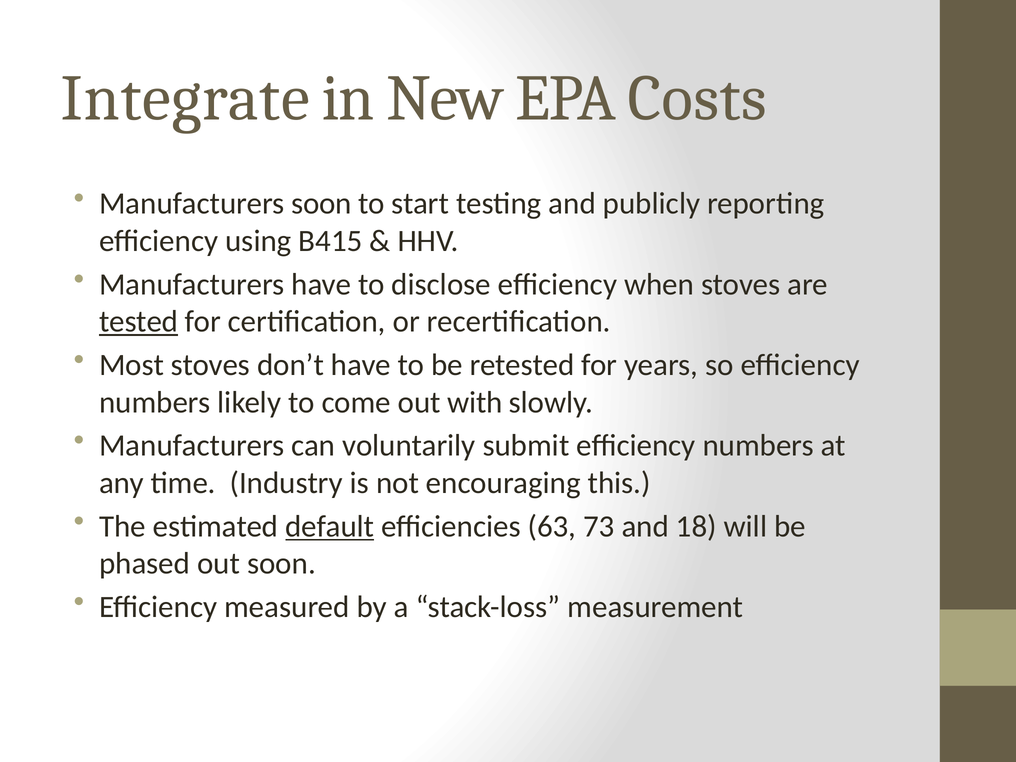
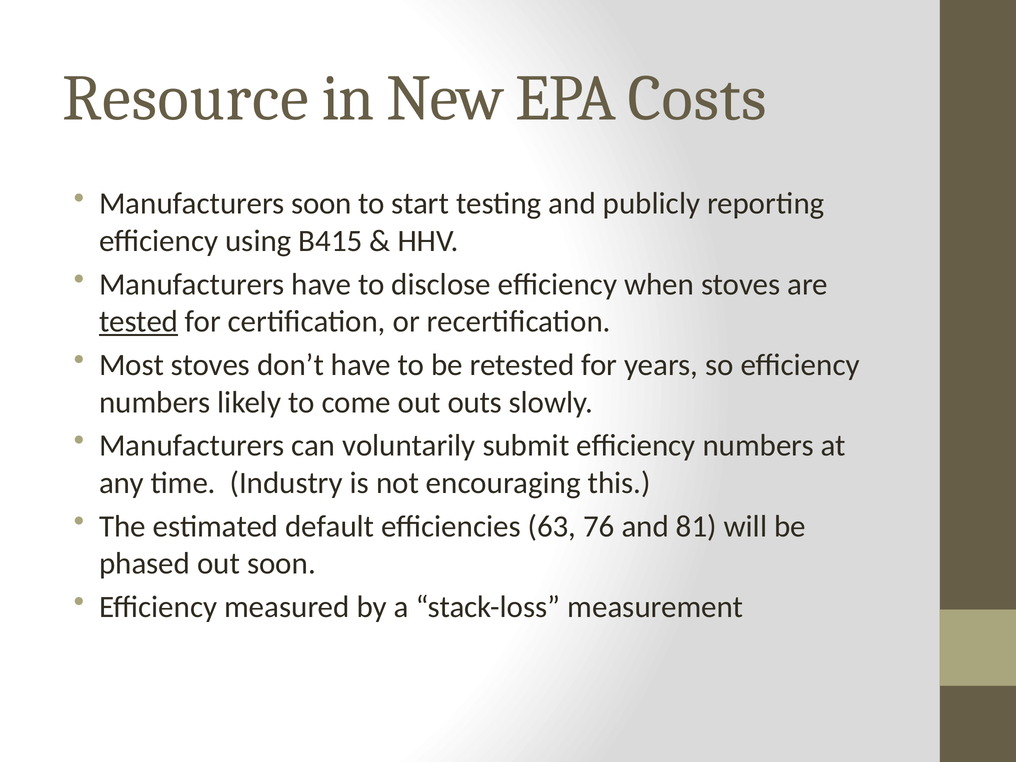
Integrate: Integrate -> Resource
with: with -> outs
default underline: present -> none
73: 73 -> 76
18: 18 -> 81
